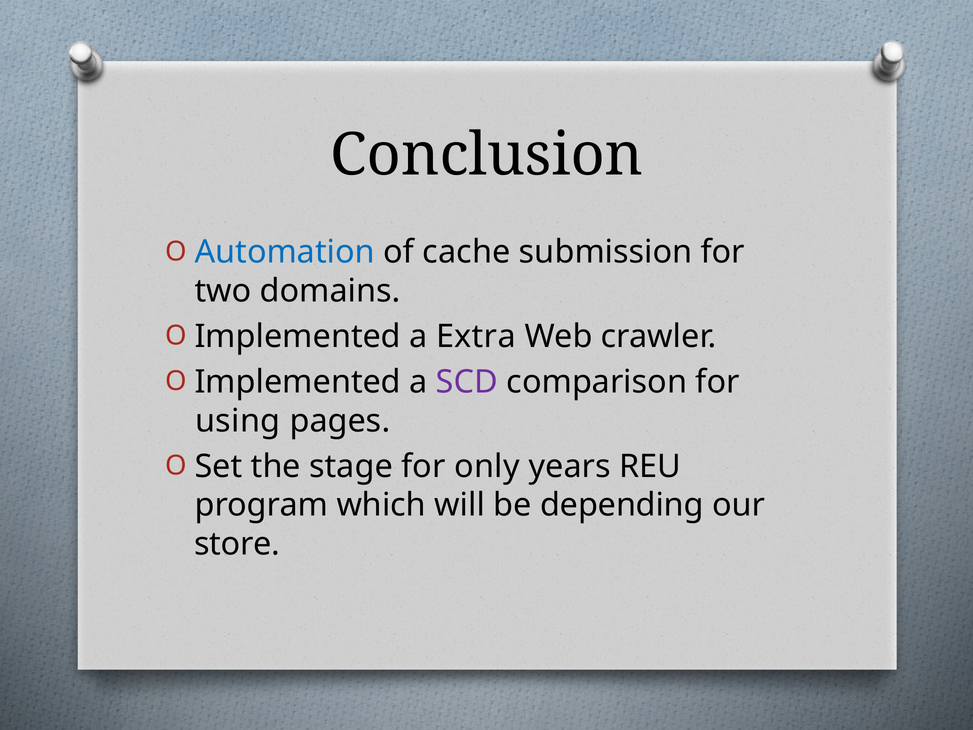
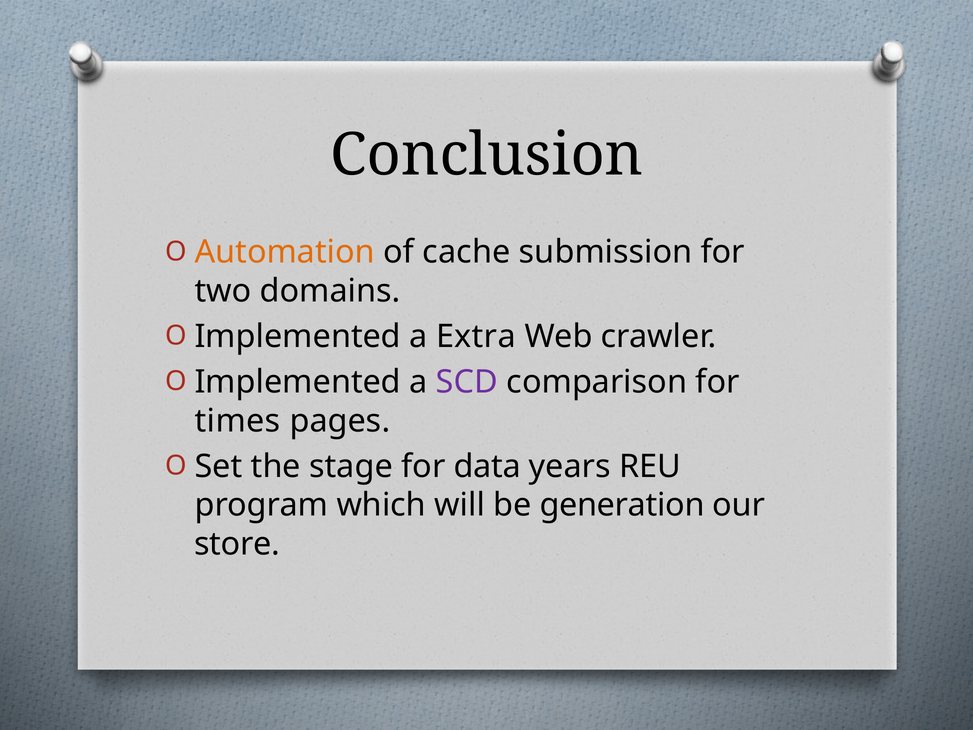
Automation colour: blue -> orange
using: using -> times
only: only -> data
depending: depending -> generation
